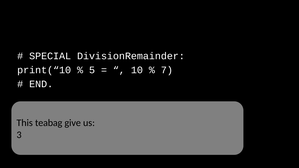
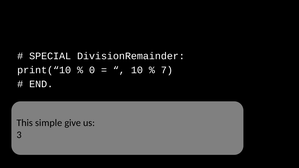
5: 5 -> 0
teabag: teabag -> simple
